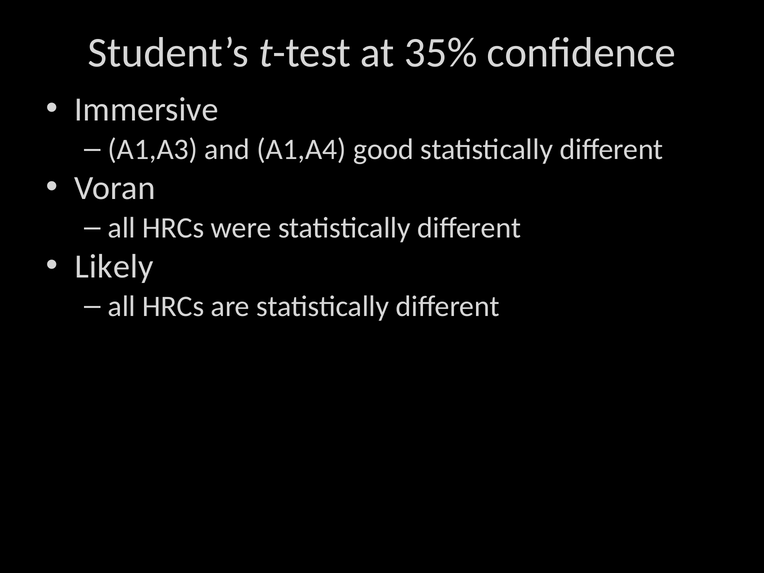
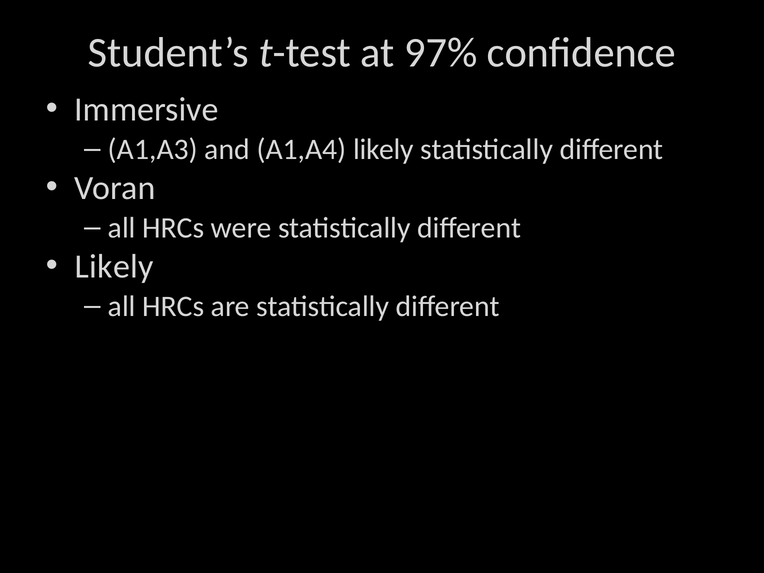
35%: 35% -> 97%
A1,A4 good: good -> likely
